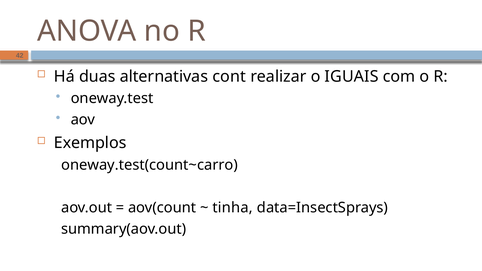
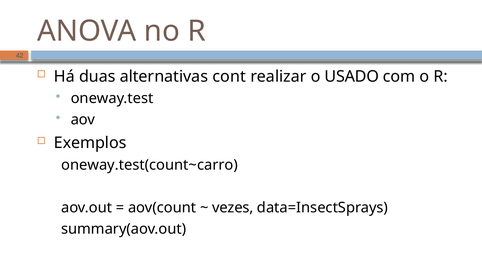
IGUAIS: IGUAIS -> USADO
tinha: tinha -> vezes
